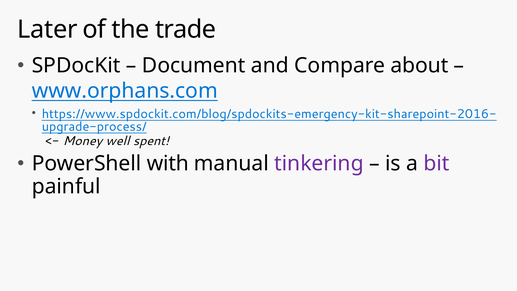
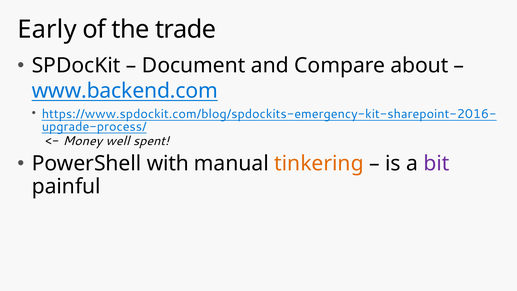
Later: Later -> Early
www.orphans.com: www.orphans.com -> www.backend.com
tinkering colour: purple -> orange
